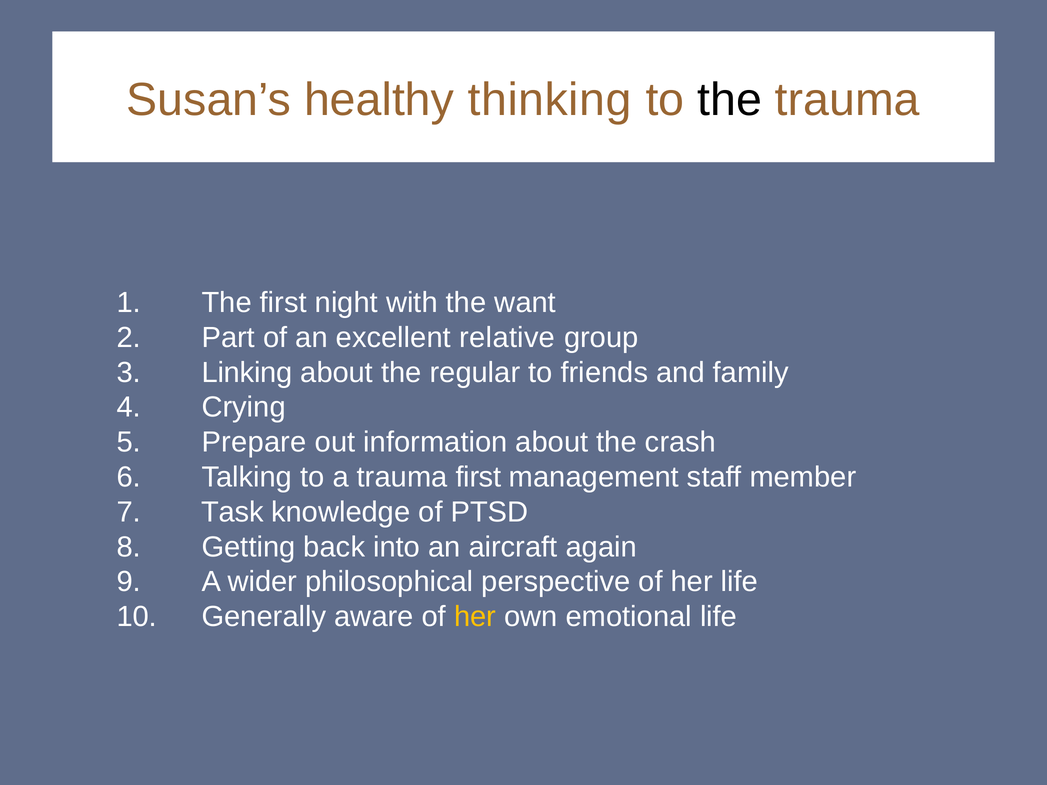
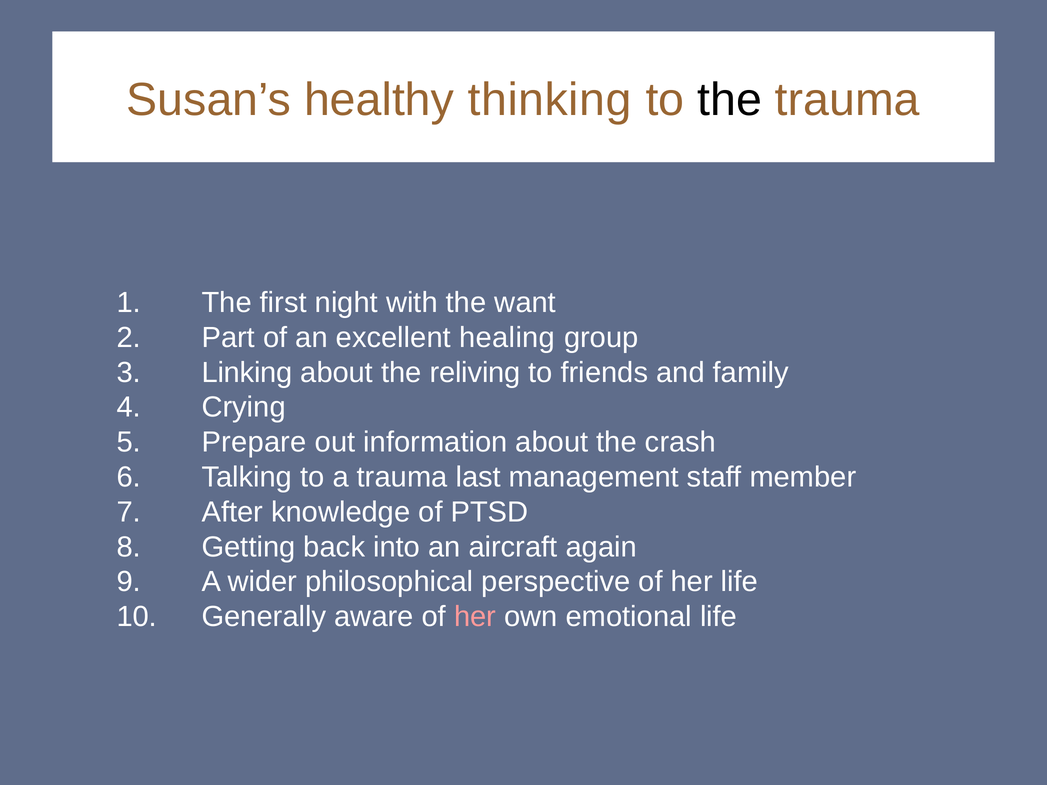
relative: relative -> healing
regular: regular -> reliving
trauma first: first -> last
Task: Task -> After
her at (475, 617) colour: yellow -> pink
